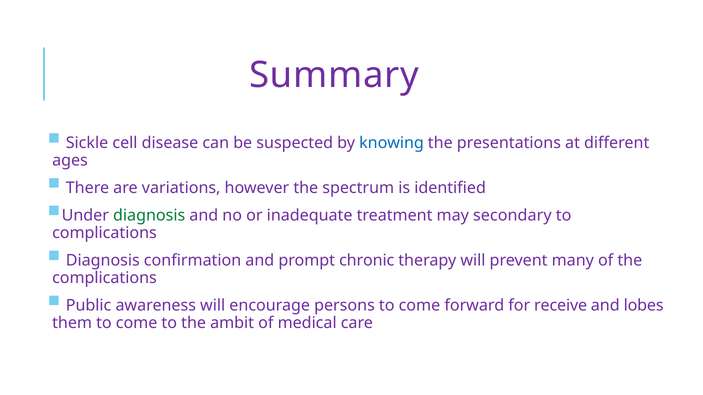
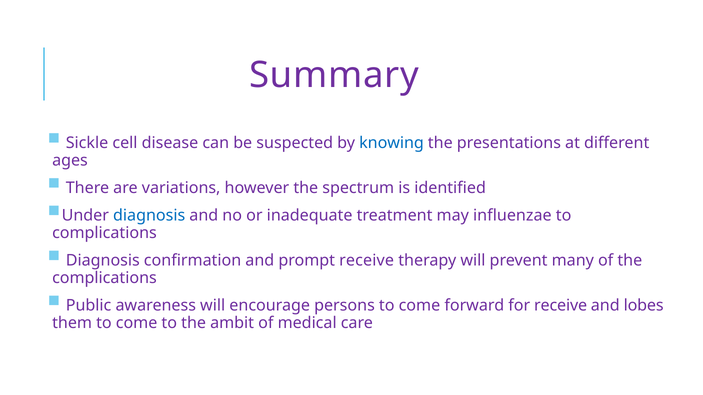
diagnosis at (149, 216) colour: green -> blue
secondary: secondary -> influenzae
prompt chronic: chronic -> receive
